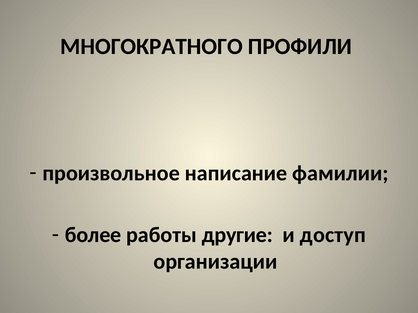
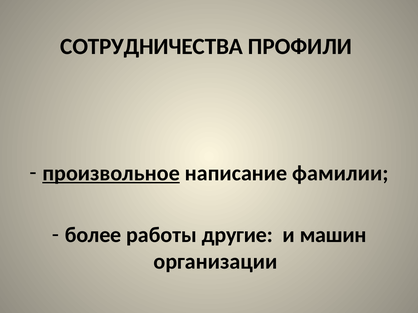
МНОГОКРАТНОГО: МНОГОКРАТНОГО -> СОТРУДНИЧЕСТВА
произвольное underline: none -> present
доступ: доступ -> машин
